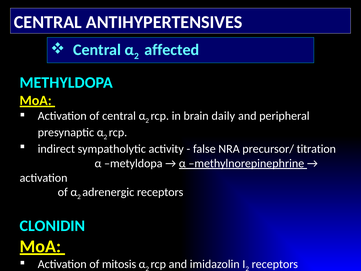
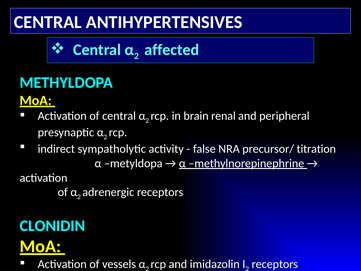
daily: daily -> renal
mitosis: mitosis -> vessels
